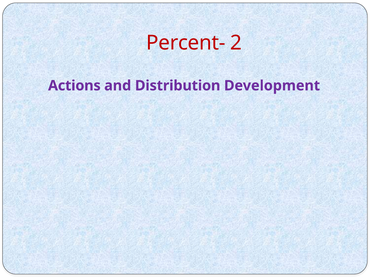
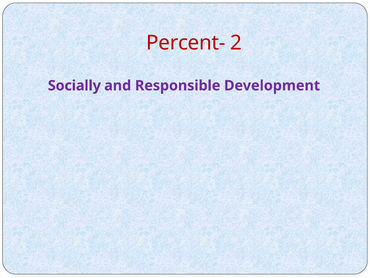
Actions: Actions -> Socially
Distribution: Distribution -> Responsible
